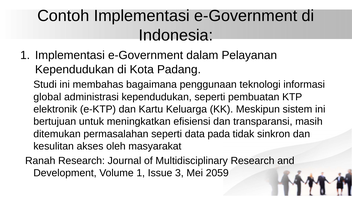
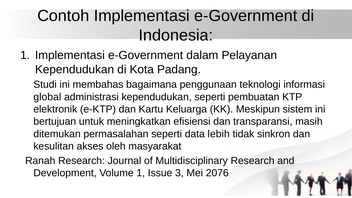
pada: pada -> lebih
2059: 2059 -> 2076
